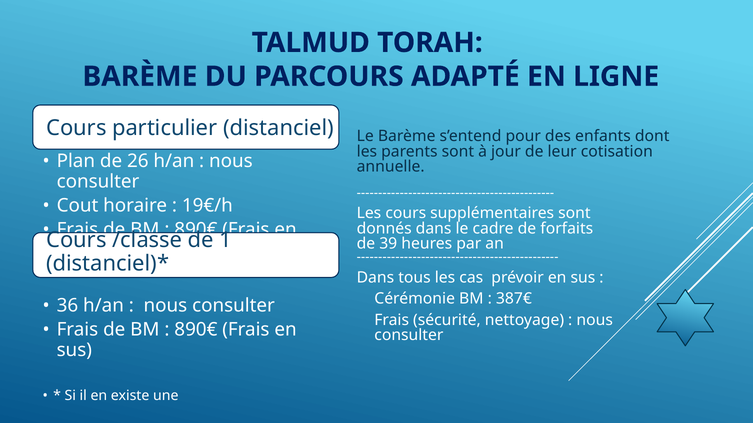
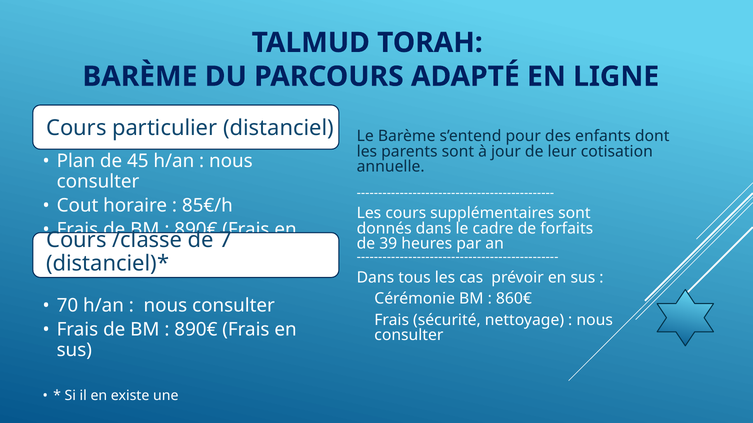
26: 26 -> 45
19€/h: 19€/h -> 85€/h
1: 1 -> 7
387€: 387€ -> 860€
36: 36 -> 70
